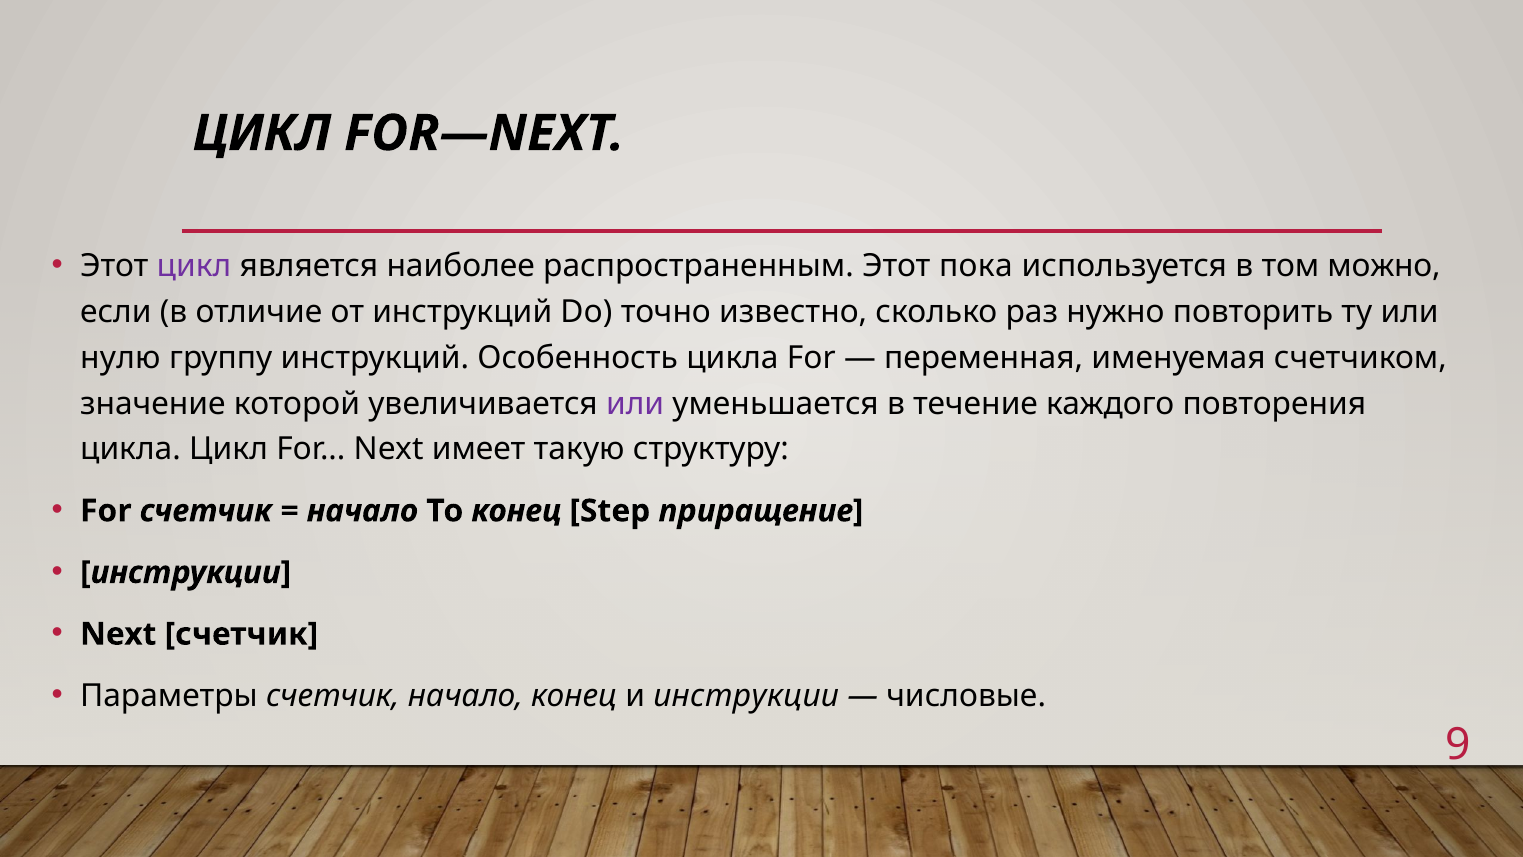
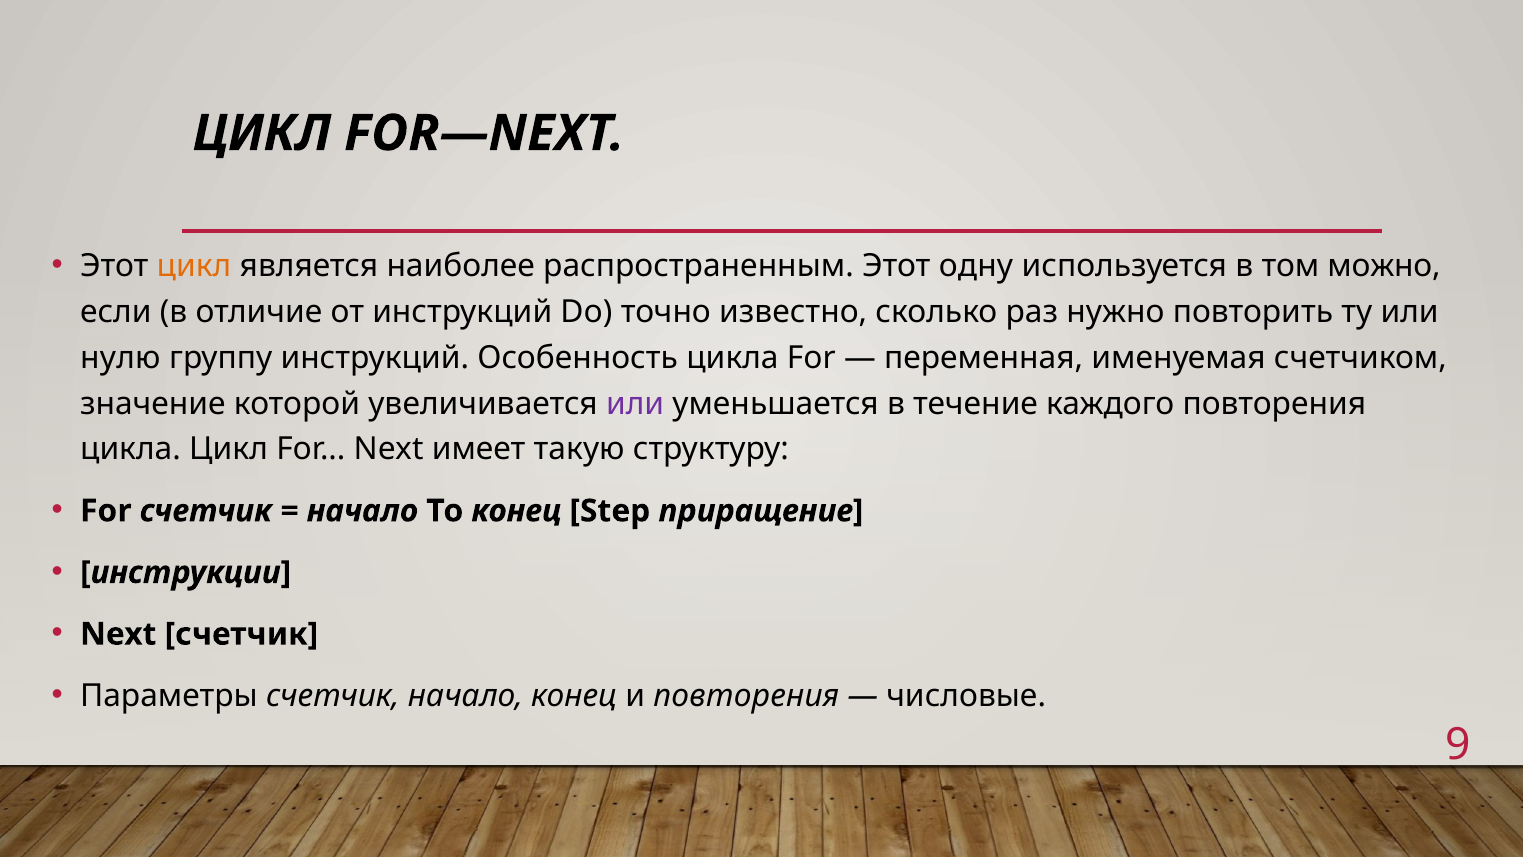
цикл at (194, 266) colour: purple -> orange
пока: пока -> одну
и инструкции: инструкции -> повторения
